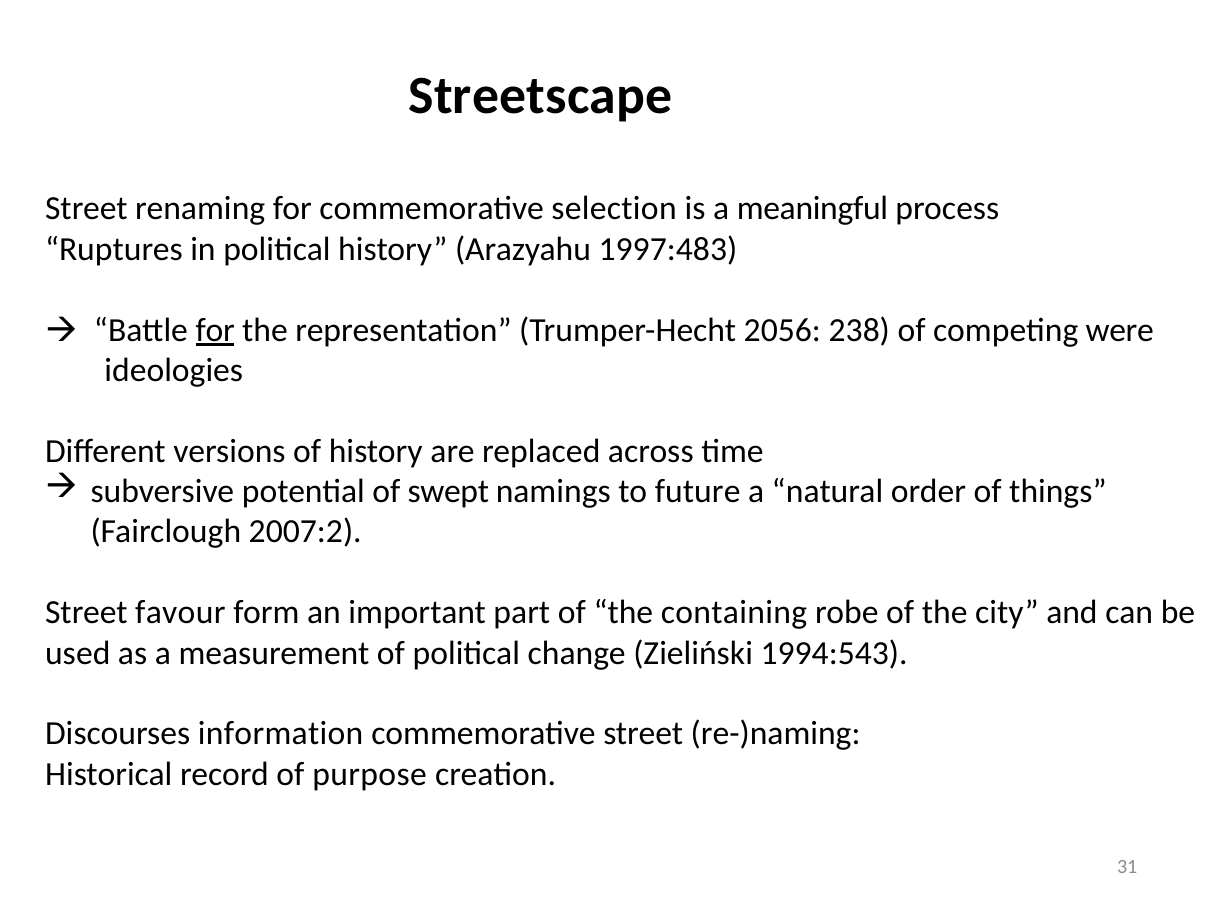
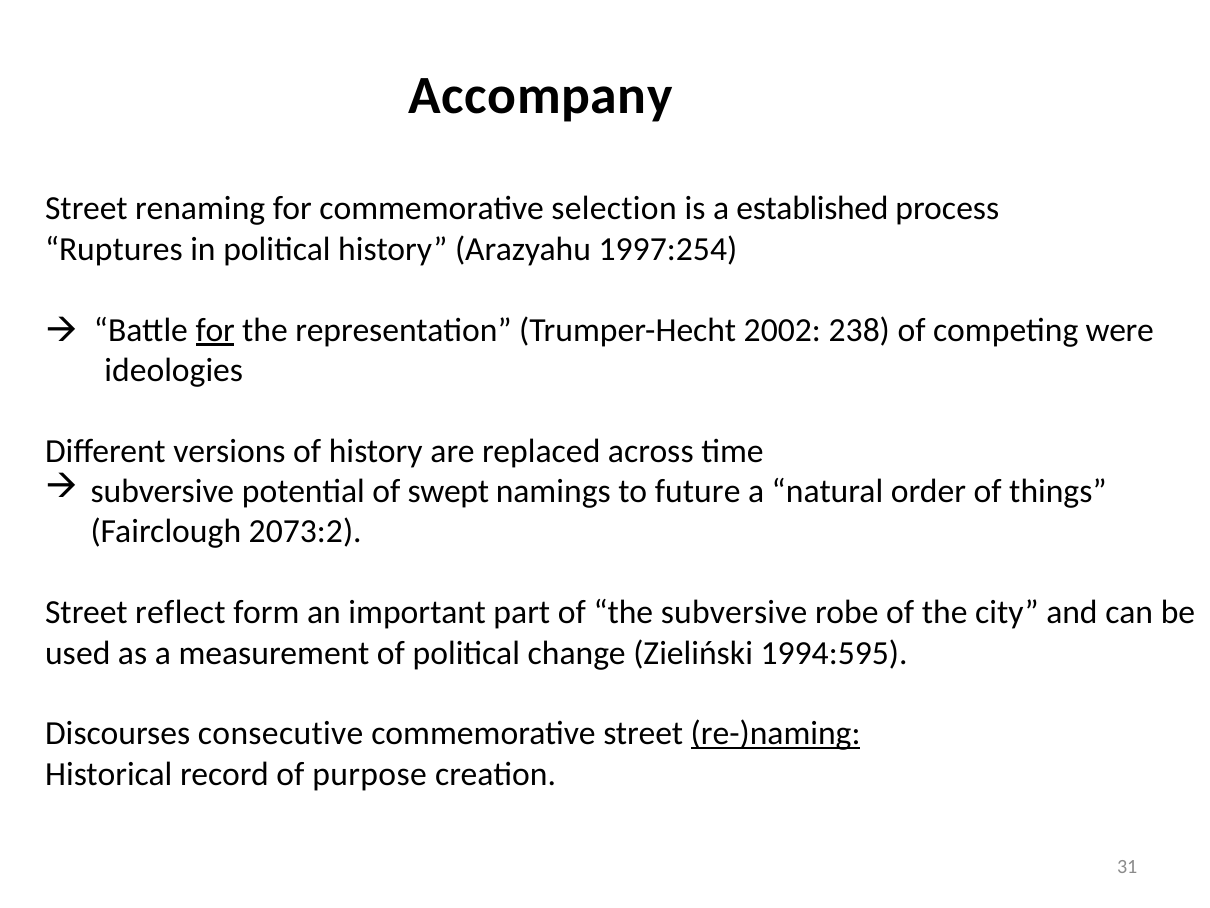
Streetscape: Streetscape -> Accompany
meaningful: meaningful -> established
1997:483: 1997:483 -> 1997:254
2056: 2056 -> 2002
2007:2: 2007:2 -> 2073:2
favour: favour -> reflect
the containing: containing -> subversive
1994:543: 1994:543 -> 1994:595
information: information -> consecutive
re-)naming underline: none -> present
